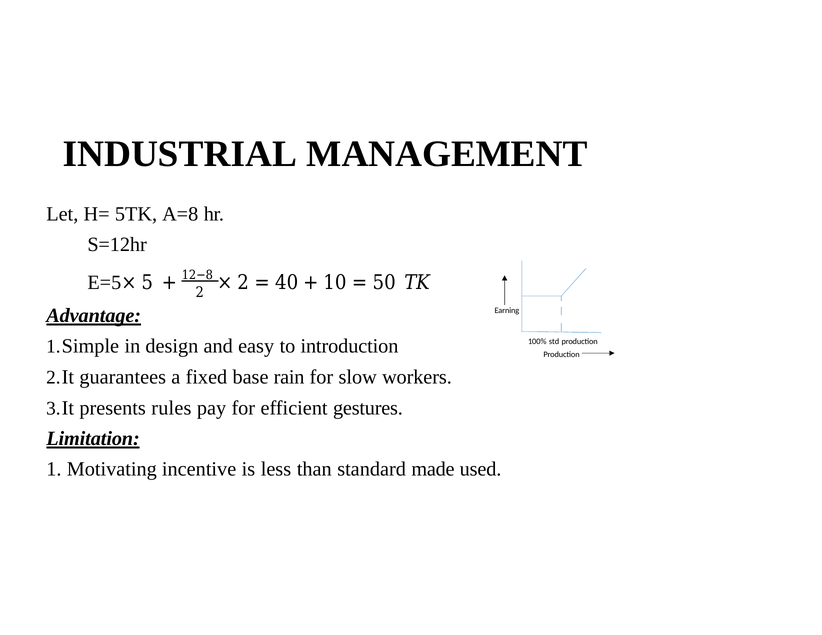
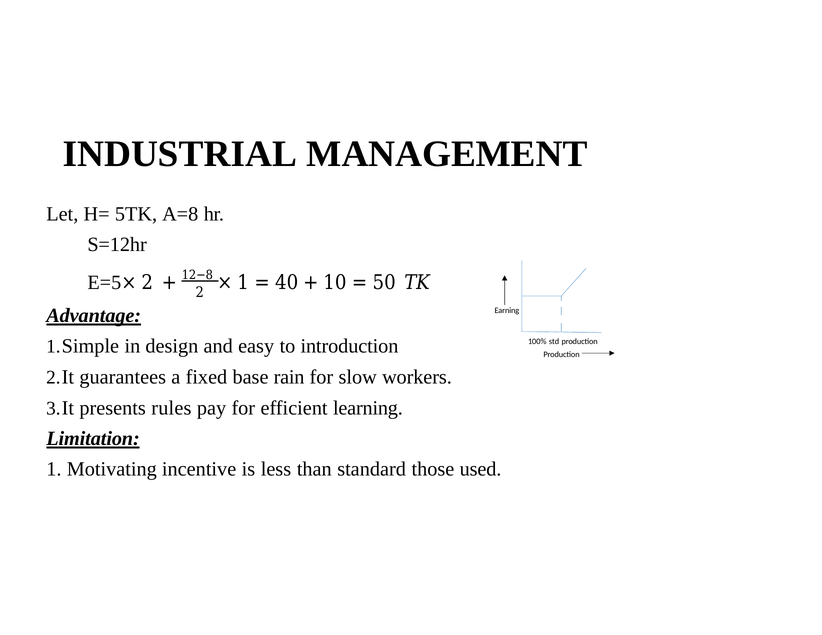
E=5× 5: 5 -> 2
2 at (243, 283): 2 -> 1
gestures: gestures -> learning
made: made -> those
